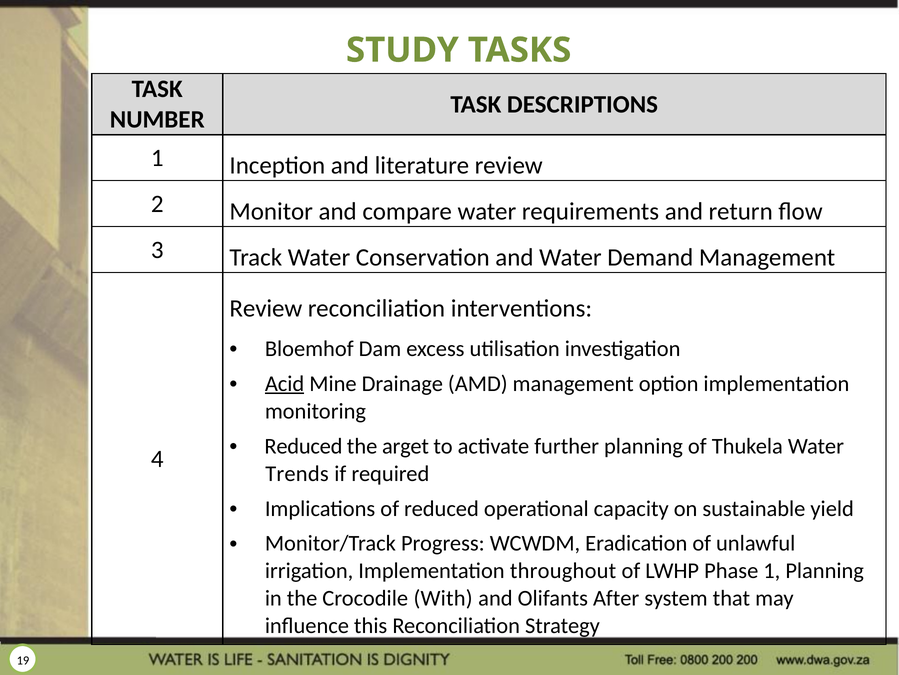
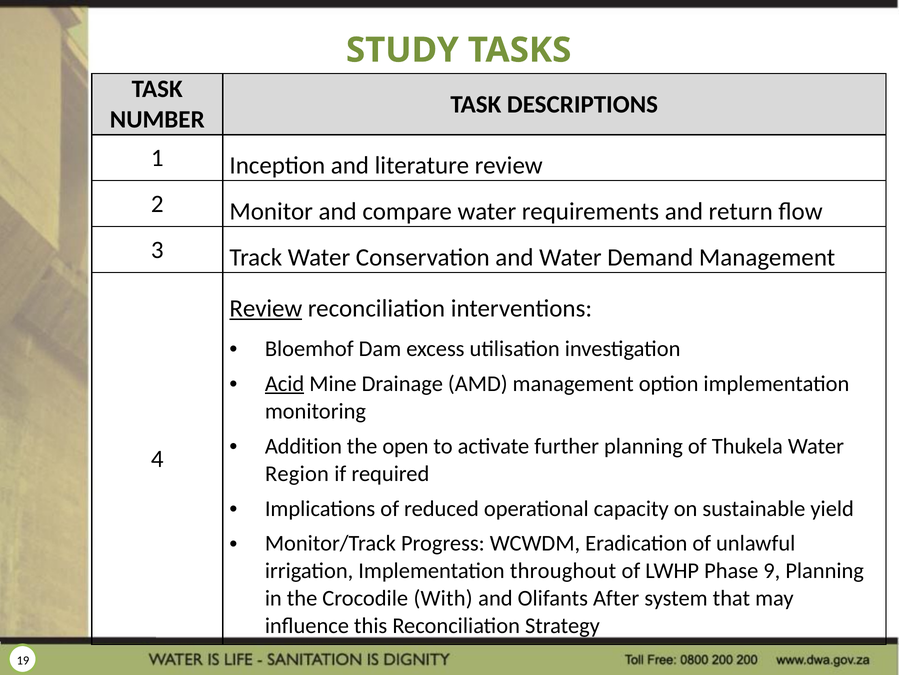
Review at (266, 308) underline: none -> present
Reduced at (303, 446): Reduced -> Addition
arget: arget -> open
Trends: Trends -> Region
Phase 1: 1 -> 9
